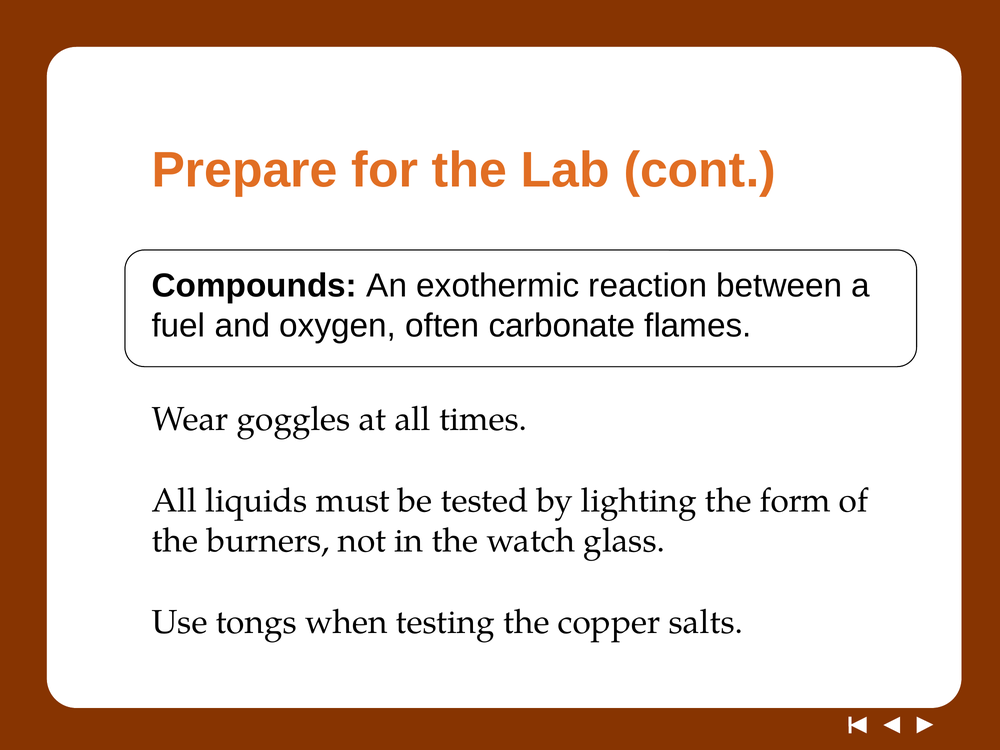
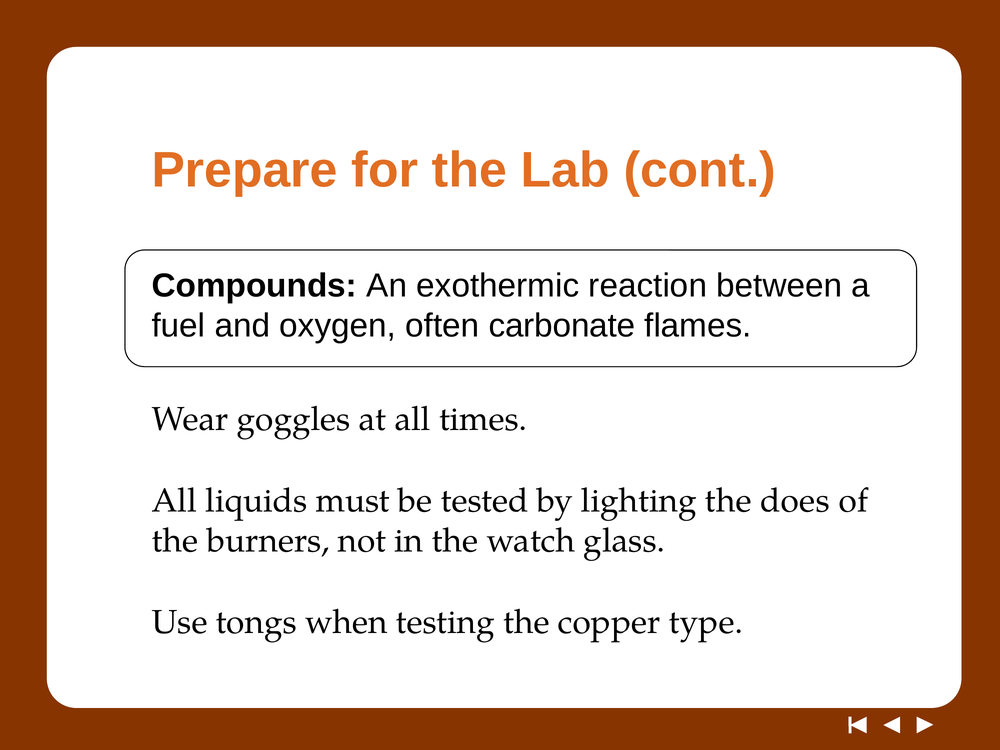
form: form -> does
salts: salts -> type
